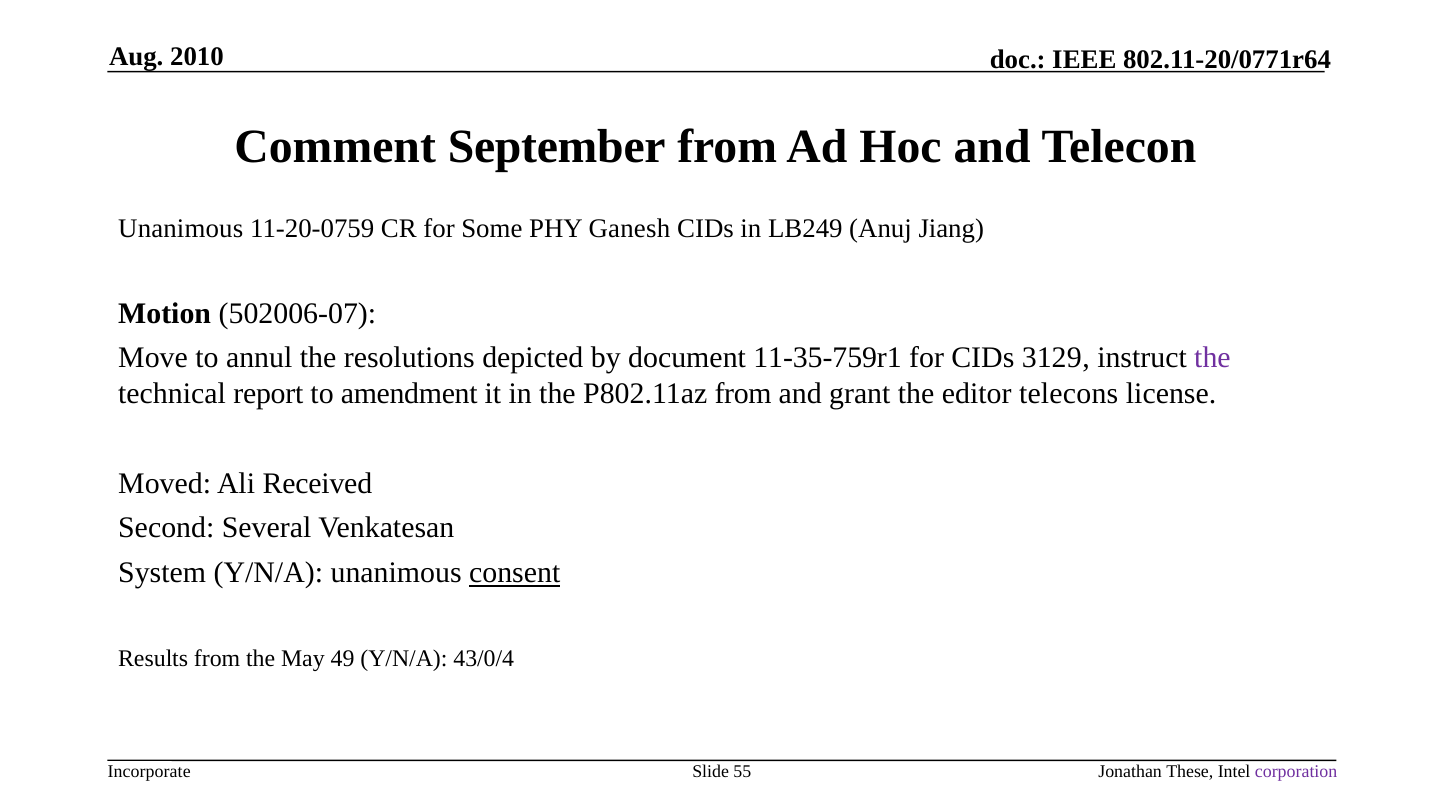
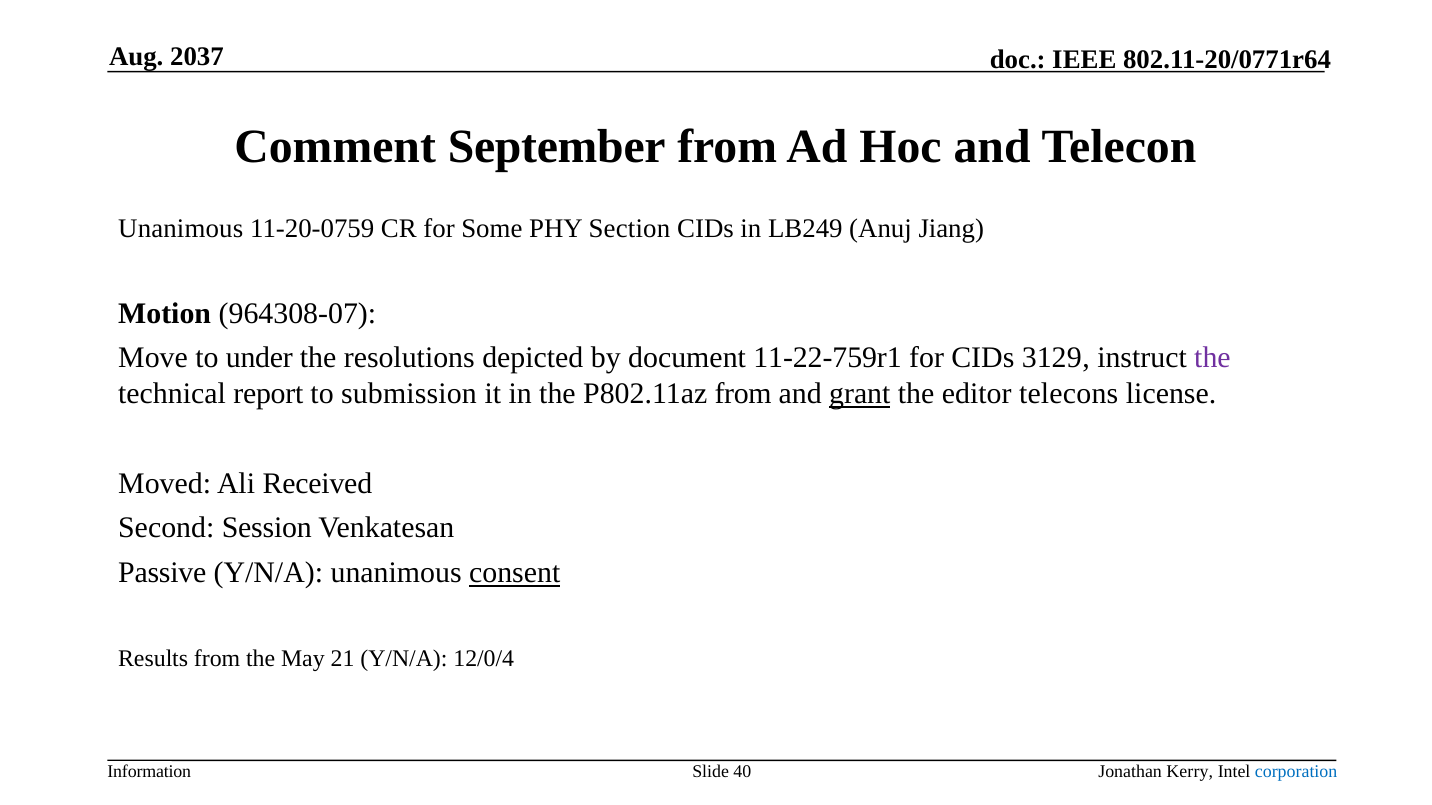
2010: 2010 -> 2037
Ganesh: Ganesh -> Section
502006-07: 502006-07 -> 964308-07
annul: annul -> under
11-35-759r1: 11-35-759r1 -> 11-22-759r1
amendment: amendment -> submission
grant underline: none -> present
Several: Several -> Session
System: System -> Passive
49: 49 -> 21
43/0/4: 43/0/4 -> 12/0/4
Incorporate: Incorporate -> Information
55: 55 -> 40
These: These -> Kerry
corporation colour: purple -> blue
